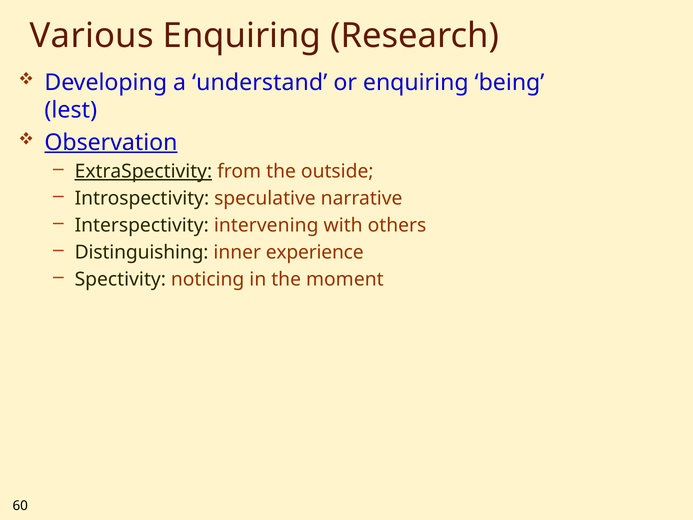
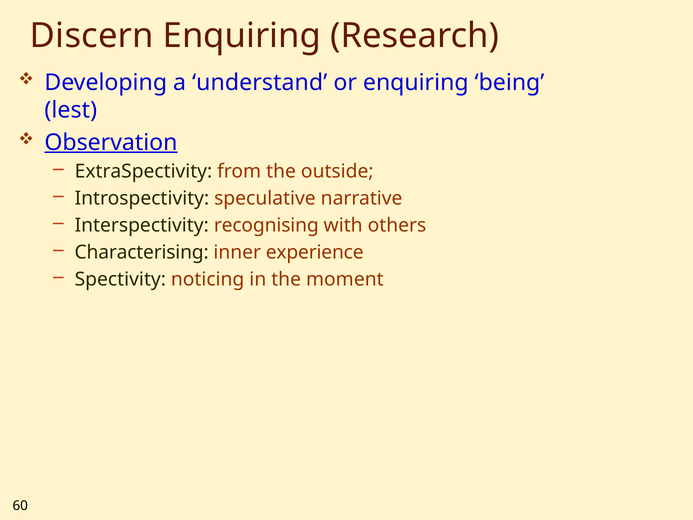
Various: Various -> Discern
ExtraSpectivity underline: present -> none
intervening: intervening -> recognising
Distinguishing: Distinguishing -> Characterising
